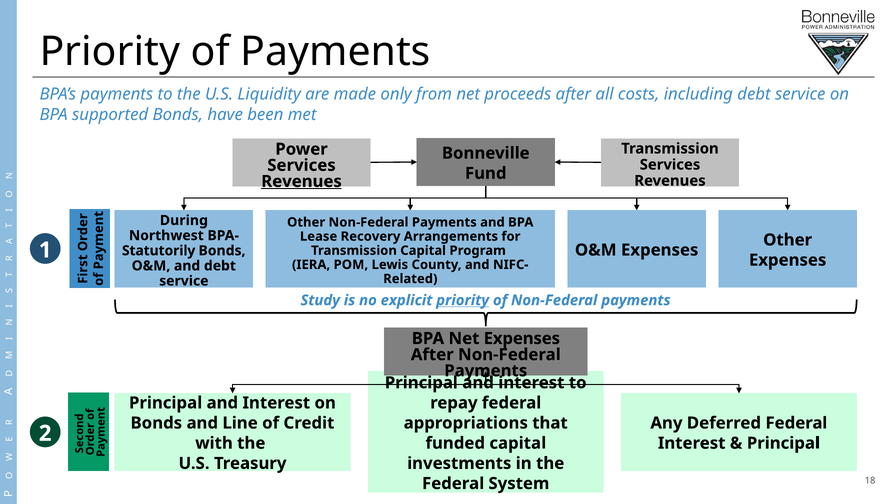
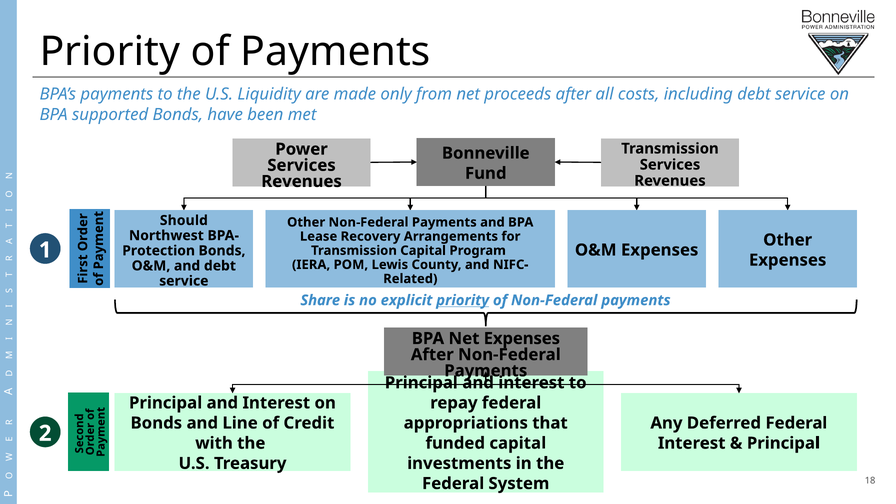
Revenues at (302, 181) underline: present -> none
During: During -> Should
Statutorily: Statutorily -> Protection
Study: Study -> Share
